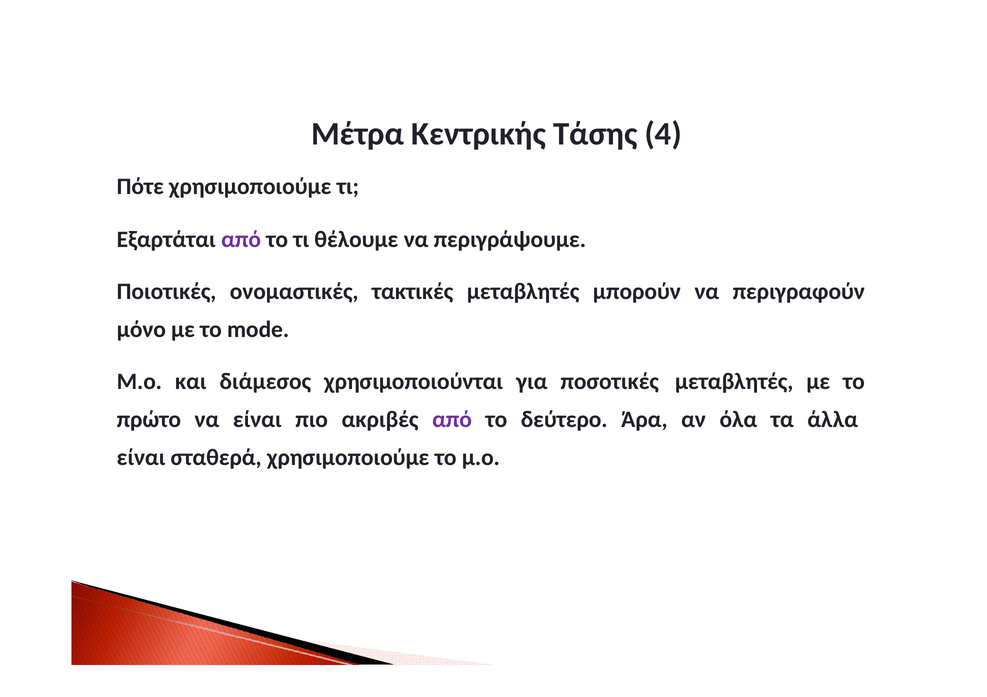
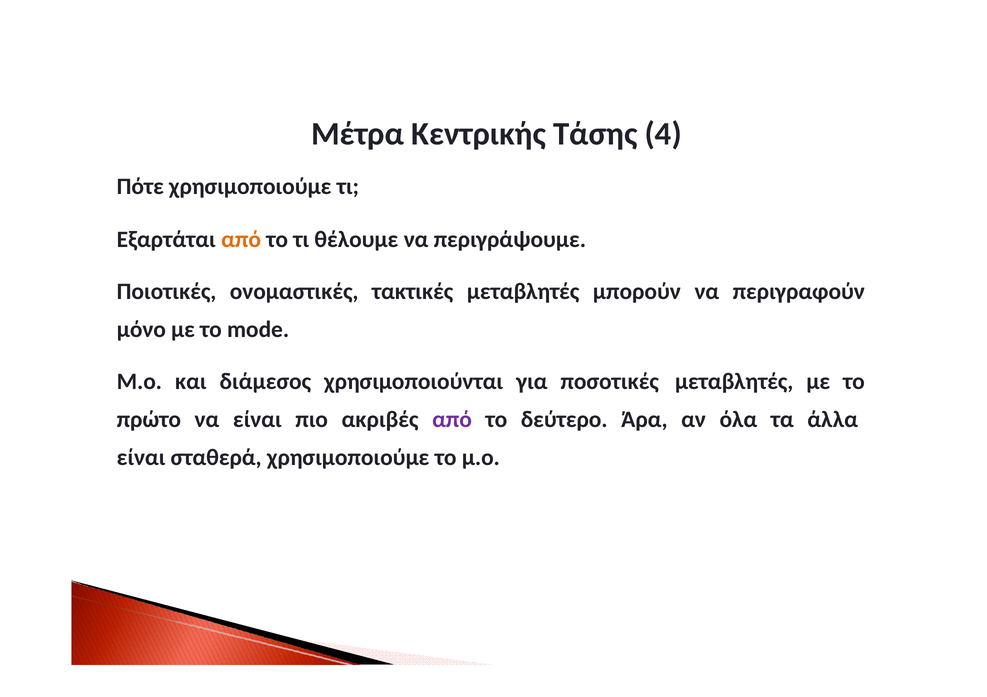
από at (241, 240) colour: purple -> orange
